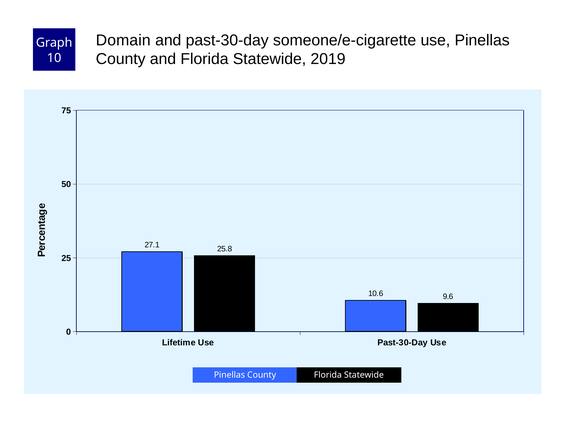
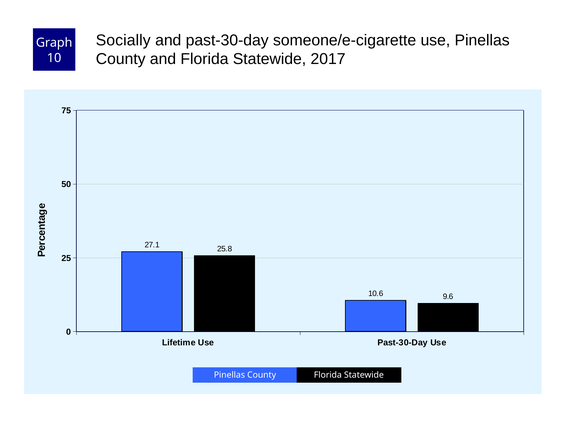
Domain: Domain -> Socially
2019: 2019 -> 2017
